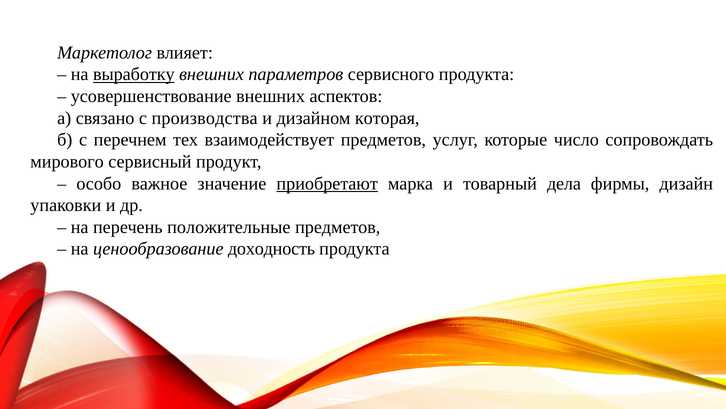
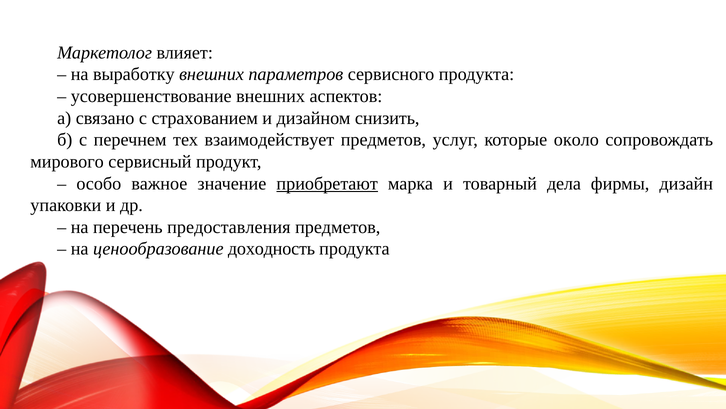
выработку underline: present -> none
производства: производства -> страхованием
которая: которая -> снизить
число: число -> около
положительные: положительные -> предоставления
